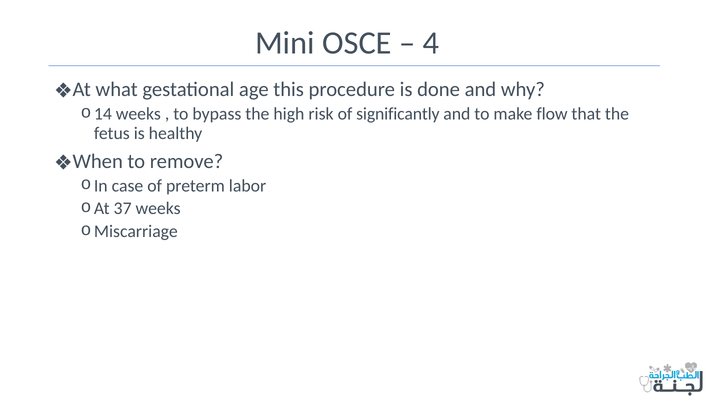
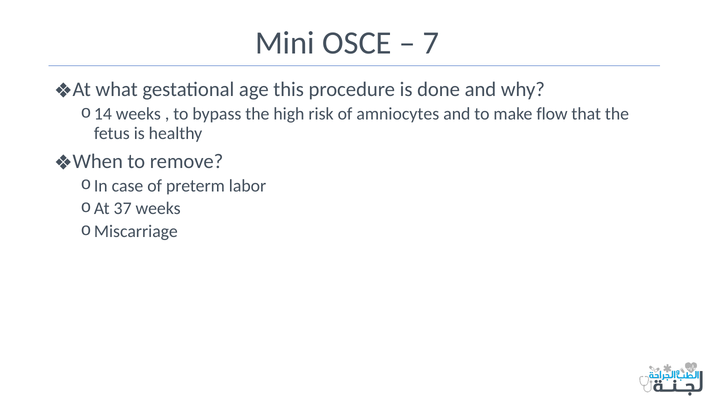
4: 4 -> 7
significantly: significantly -> amniocytes
